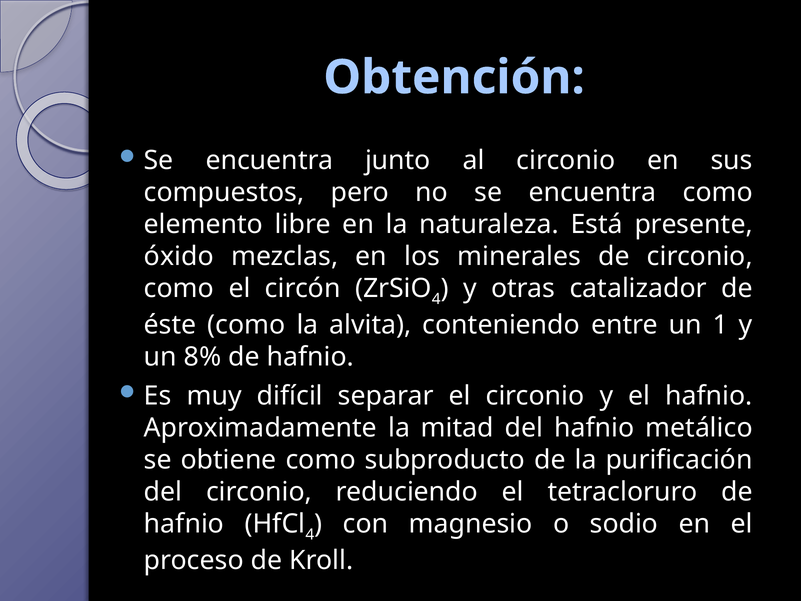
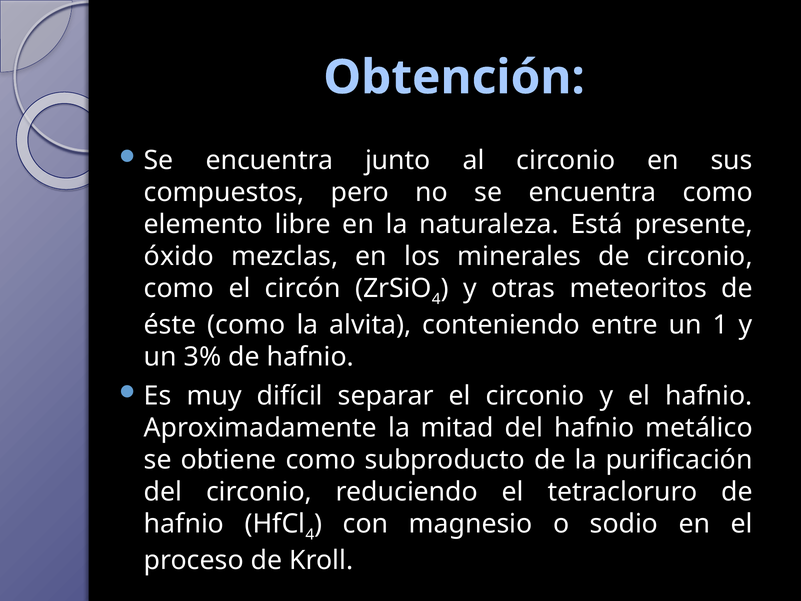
catalizador: catalizador -> meteoritos
8%: 8% -> 3%
